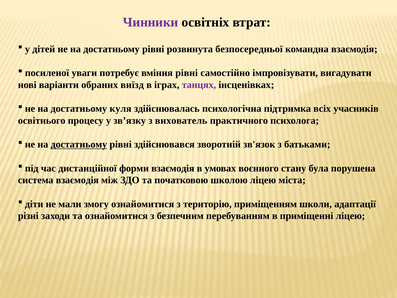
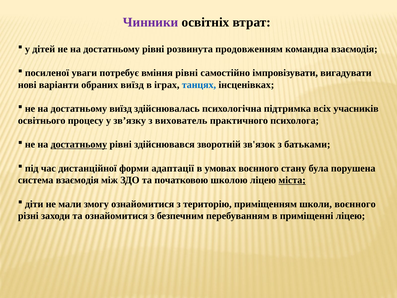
безпосередньої: безпосередньої -> продовженням
танцях colour: purple -> blue
достатньому куля: куля -> виїзд
форми взаємодія: взаємодія -> адаптації
міста underline: none -> present
школи адаптації: адаптації -> воєнного
